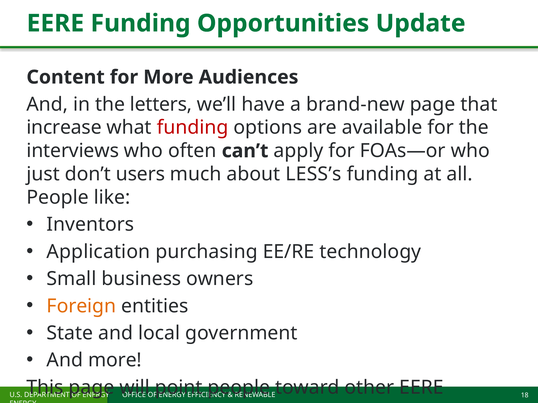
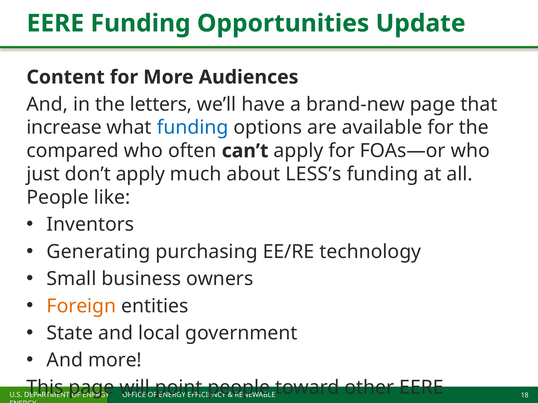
funding at (193, 128) colour: red -> blue
interviews: interviews -> compared
don’t users: users -> apply
Application: Application -> Generating
